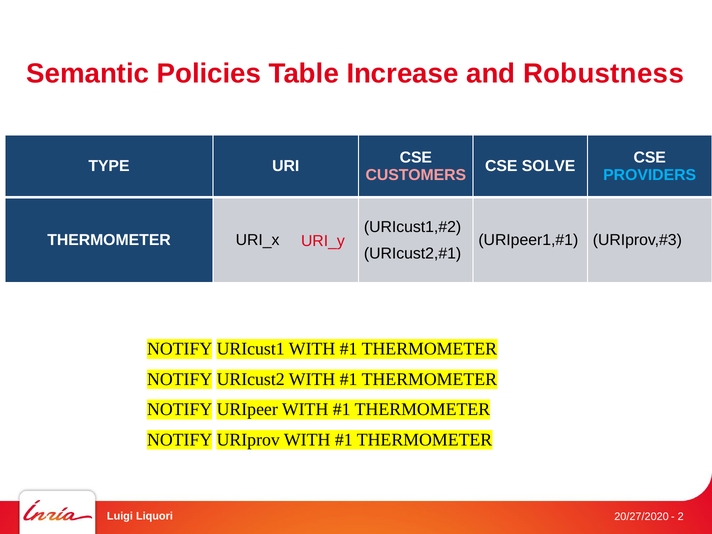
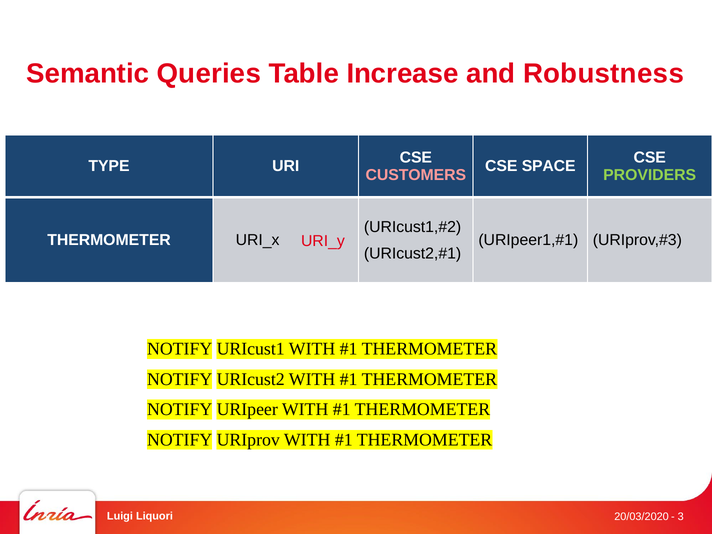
Policies: Policies -> Queries
SOLVE: SOLVE -> SPACE
PROVIDERS colour: light blue -> light green
20/27/2020: 20/27/2020 -> 20/03/2020
2: 2 -> 3
